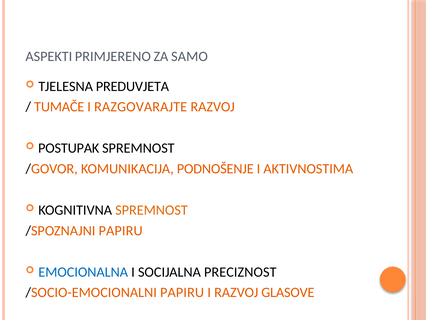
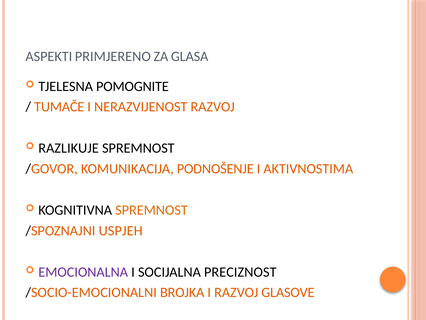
SAMO: SAMO -> GLASA
PREDUVJETA: PREDUVJETA -> POMOGNITE
RAZGOVARAJTE: RAZGOVARAJTE -> NERAZVIJENOST
POSTUPAK: POSTUPAK -> RAZLIKUJE
/SPOZNAJNI PAPIRU: PAPIRU -> USPJEH
EMOCIONALNA colour: blue -> purple
/SOCIO-EMOCIONALNI PAPIRU: PAPIRU -> BROJKA
